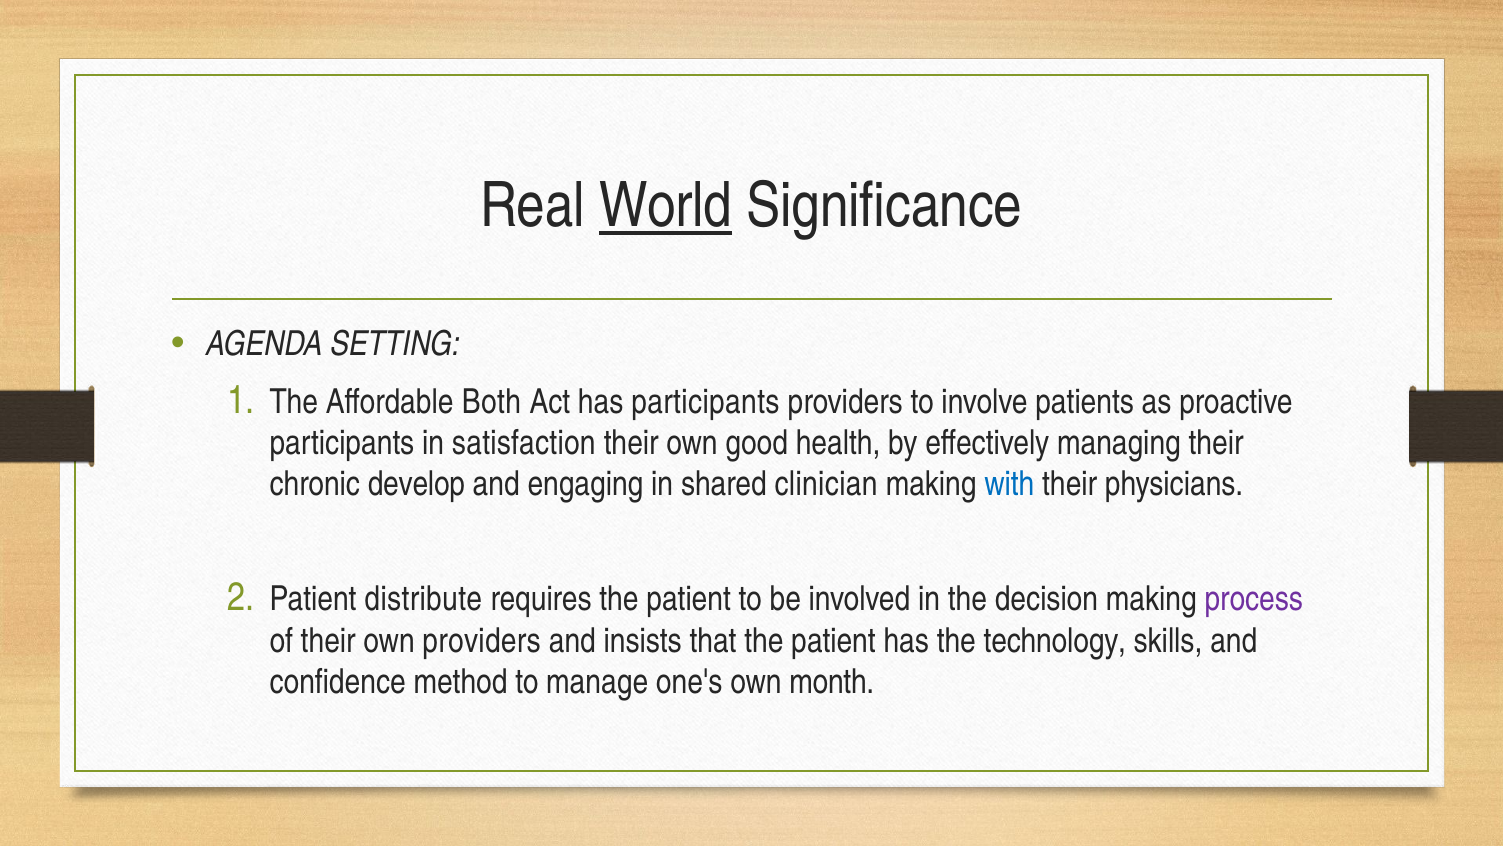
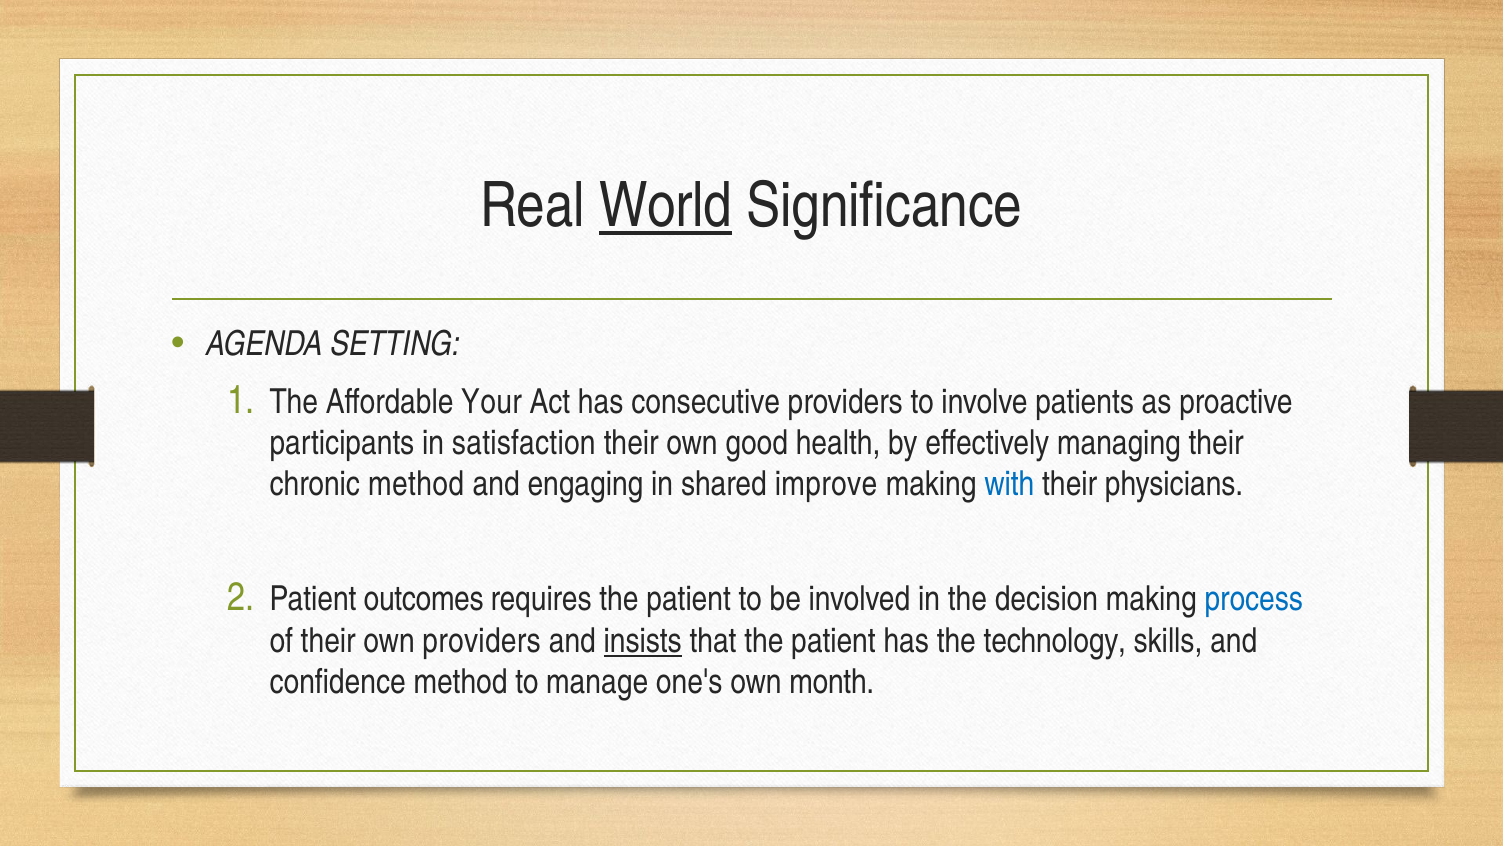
Both: Both -> Your
has participants: participants -> consecutive
chronic develop: develop -> method
clinician: clinician -> improve
distribute: distribute -> outcomes
process colour: purple -> blue
insists underline: none -> present
